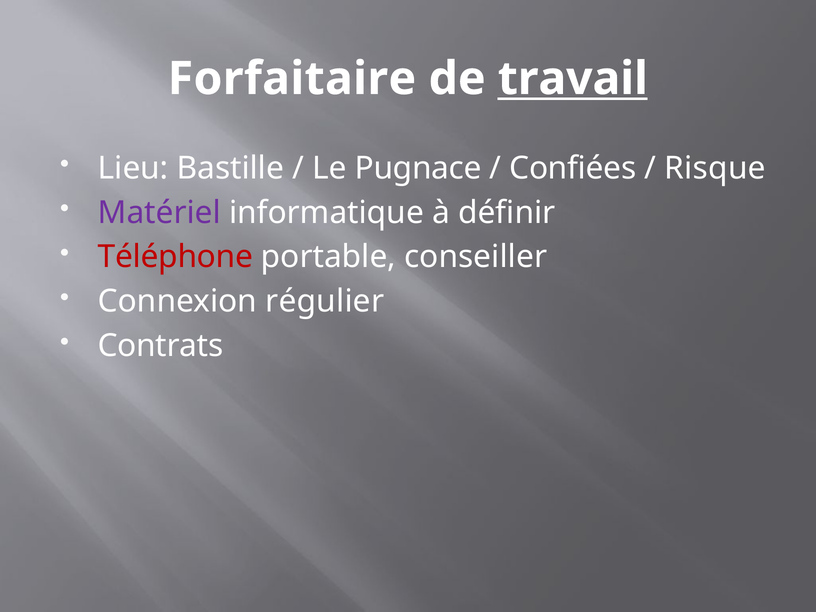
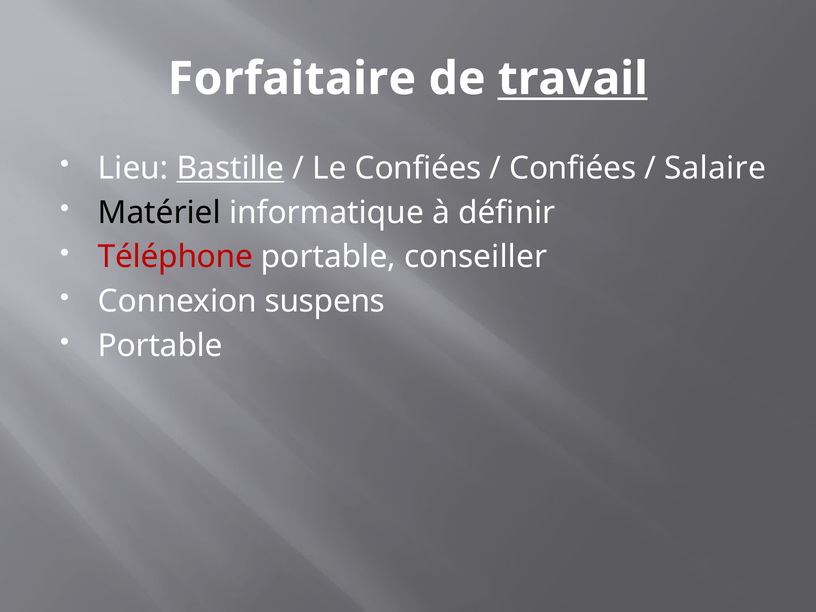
Bastille underline: none -> present
Le Pugnace: Pugnace -> Confiées
Risque: Risque -> Salaire
Matériel colour: purple -> black
régulier: régulier -> suspens
Contrats at (160, 346): Contrats -> Portable
